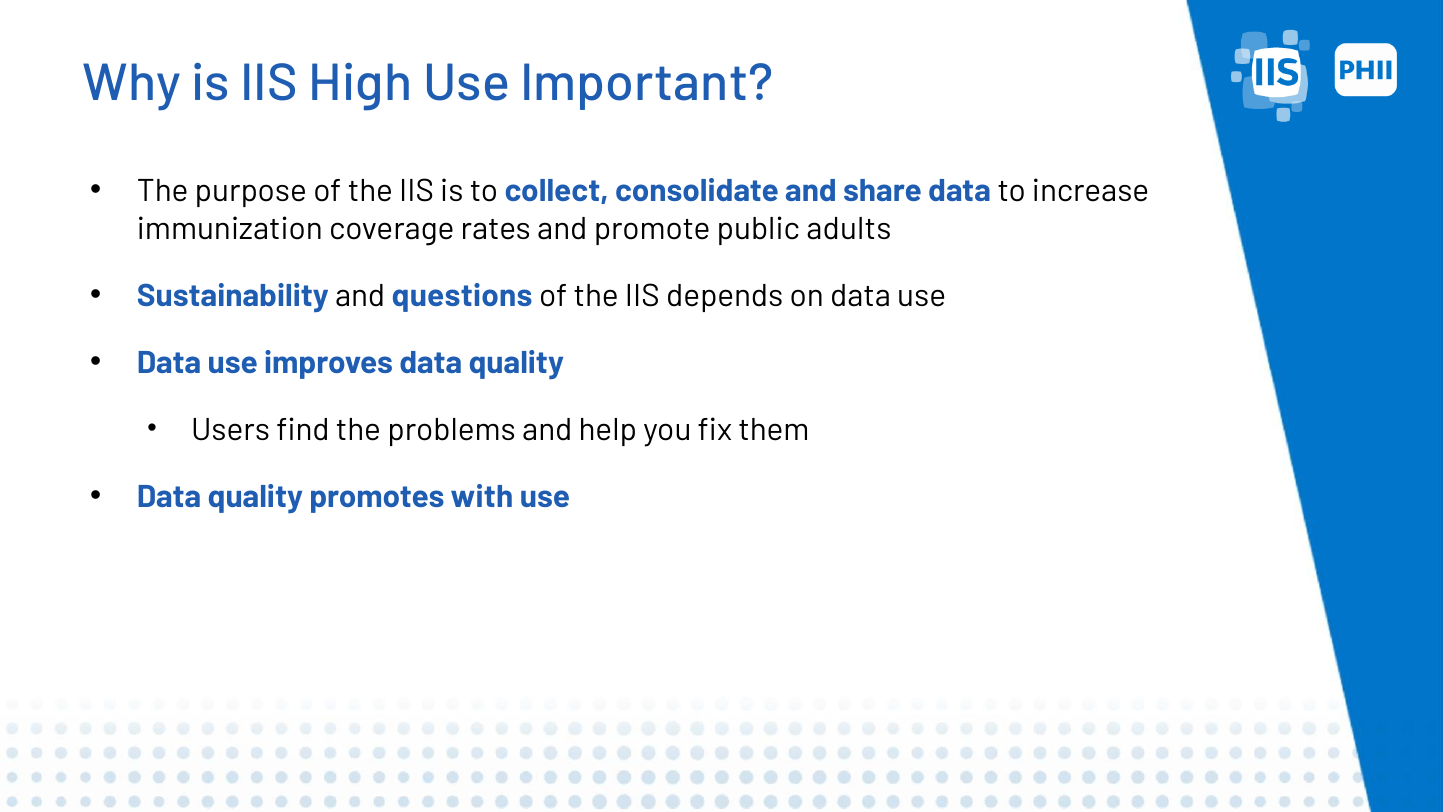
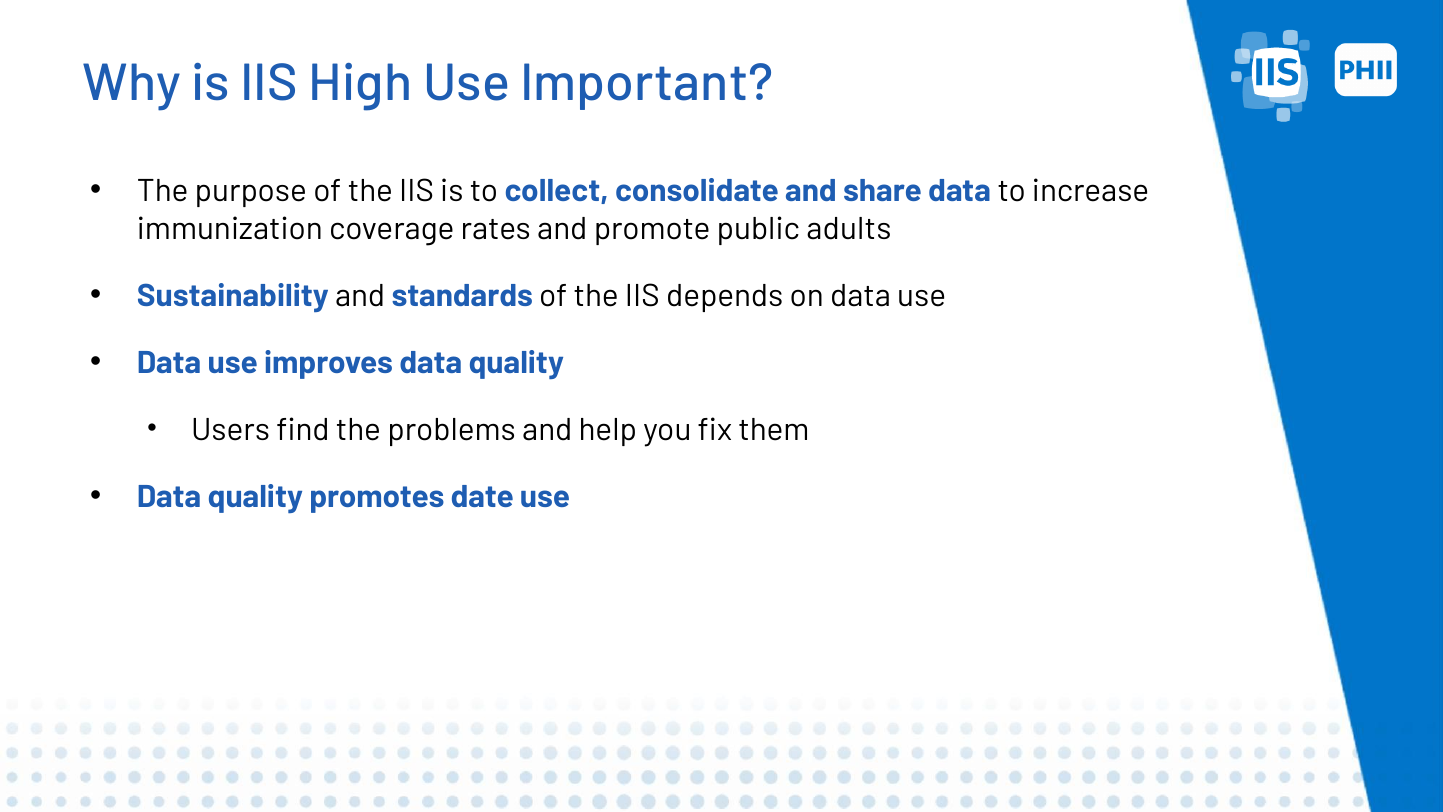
questions: questions -> standards
with: with -> date
